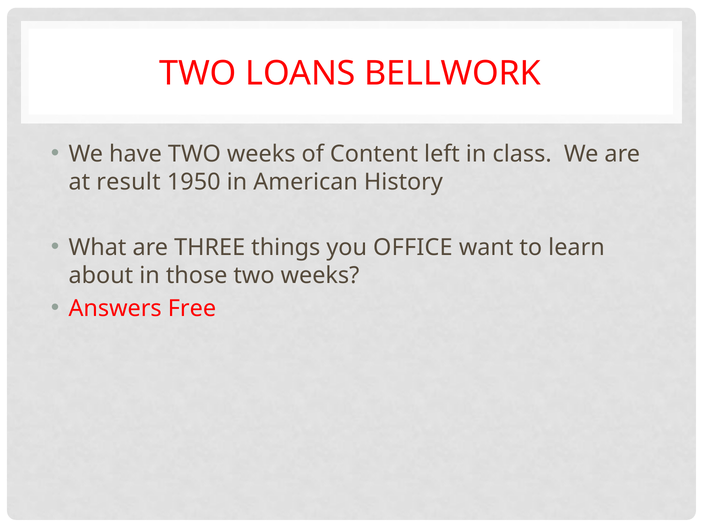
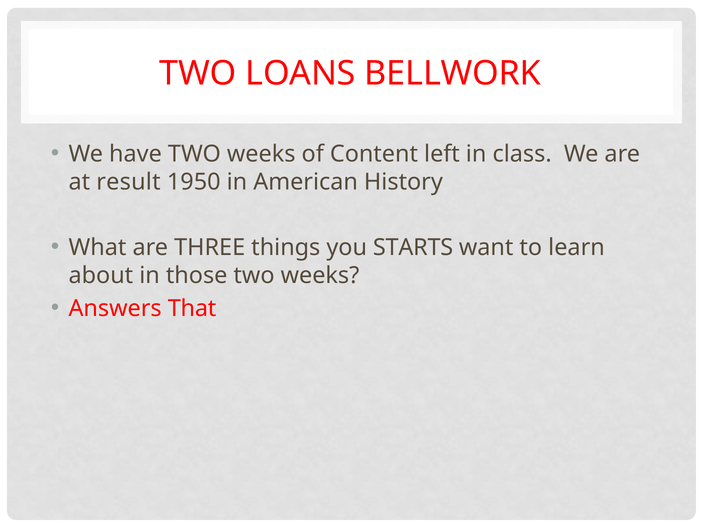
OFFICE: OFFICE -> STARTS
Free: Free -> That
